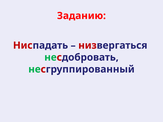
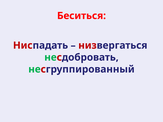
Заданию: Заданию -> Беситься
